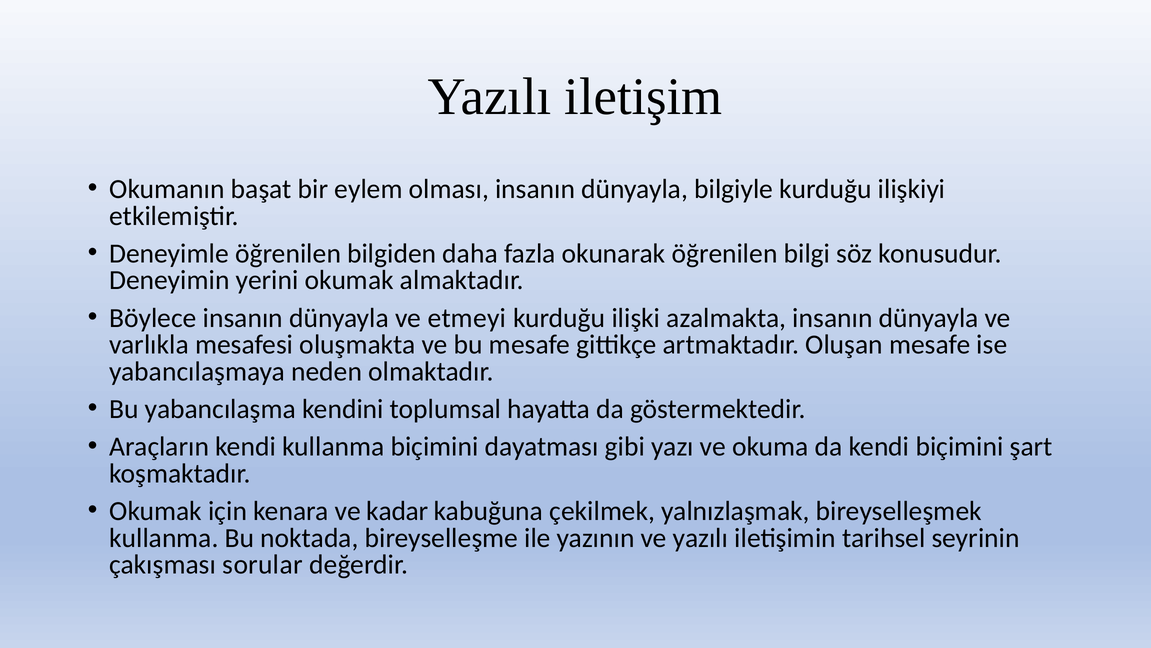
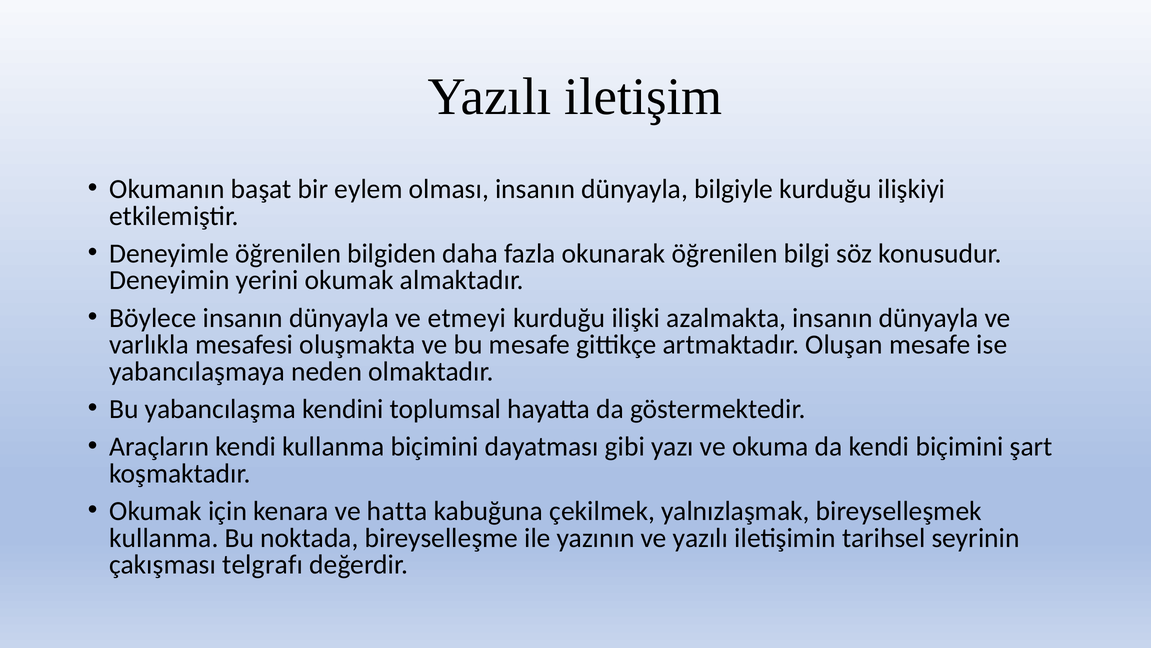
kadar: kadar -> hatta
sorular: sorular -> telgrafı
